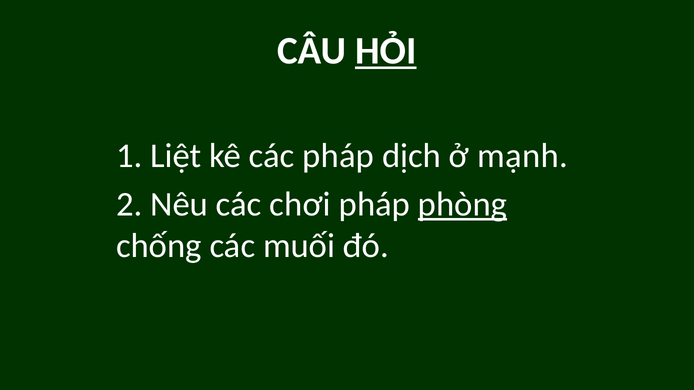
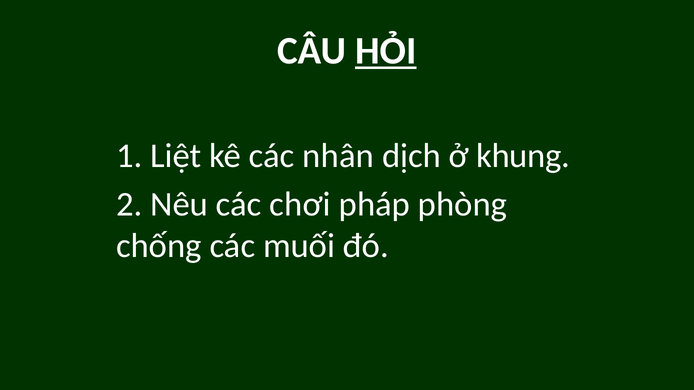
các pháp: pháp -> nhân
mạnh: mạnh -> khung
phòng underline: present -> none
